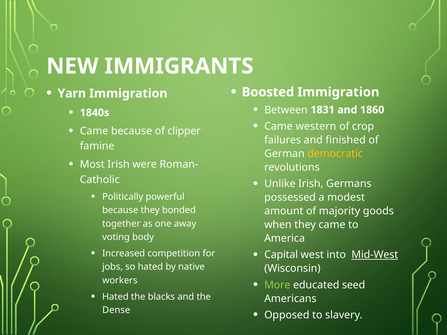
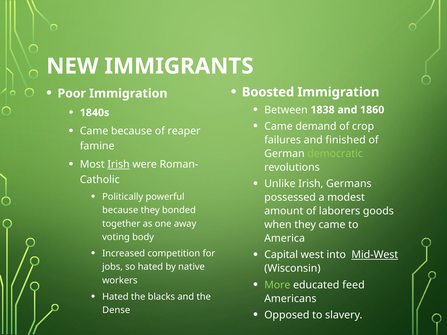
Yarn: Yarn -> Poor
1831: 1831 -> 1838
western: western -> demand
clipper: clipper -> reaper
democratic colour: yellow -> light green
Irish at (119, 165) underline: none -> present
majority: majority -> laborers
seed: seed -> feed
